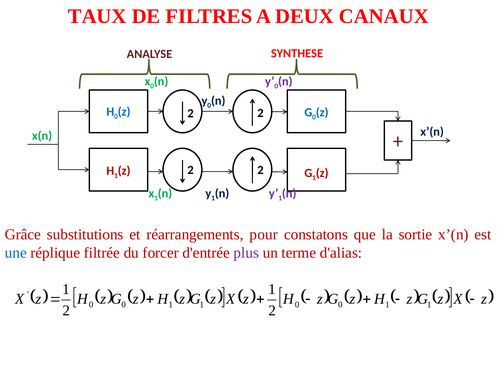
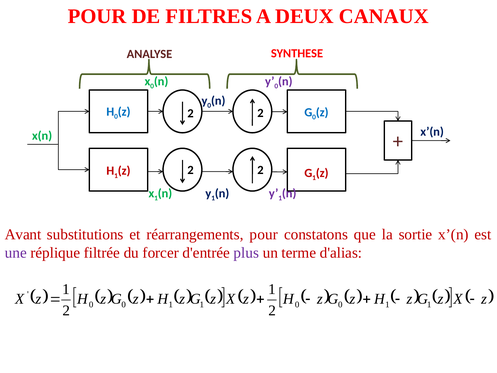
TAUX at (97, 16): TAUX -> POUR
Grâce: Grâce -> Avant
une colour: blue -> purple
